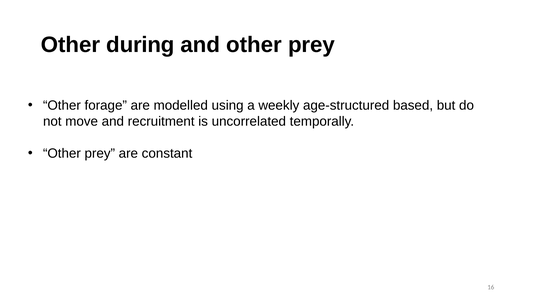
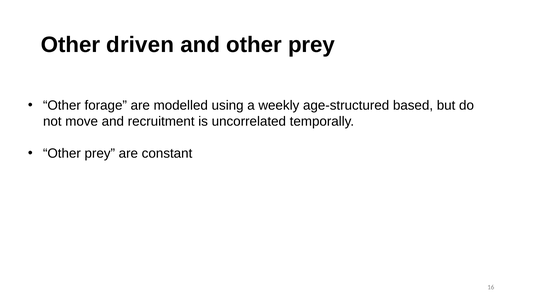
during: during -> driven
